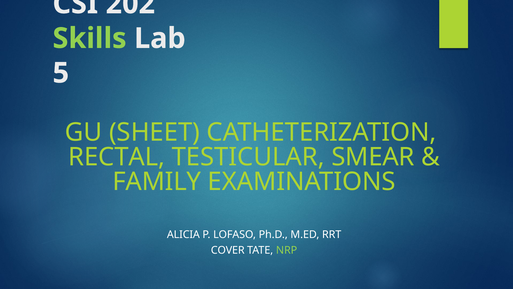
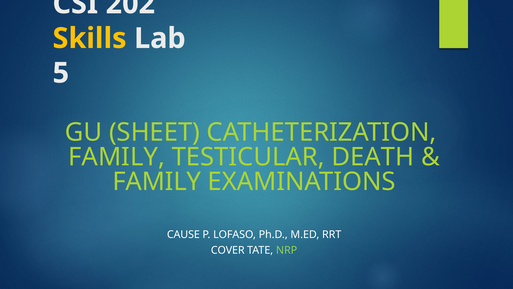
Skills colour: light green -> yellow
RECTAL at (117, 157): RECTAL -> FAMILY
SMEAR: SMEAR -> DEATH
ALICIA: ALICIA -> CAUSE
